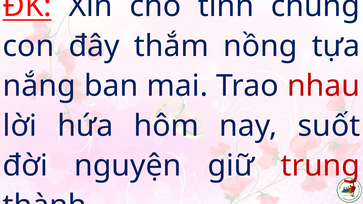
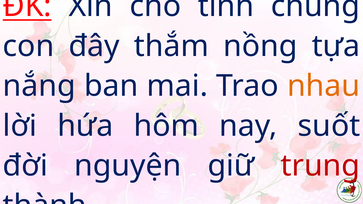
nhau colour: red -> orange
